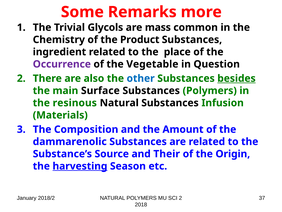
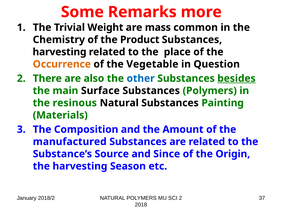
Glycols: Glycols -> Weight
ingredient at (59, 52): ingredient -> harvesting
Occurrence colour: purple -> orange
Infusion: Infusion -> Painting
dammarenolic: dammarenolic -> manufactured
Their: Their -> Since
harvesting at (80, 166) underline: present -> none
